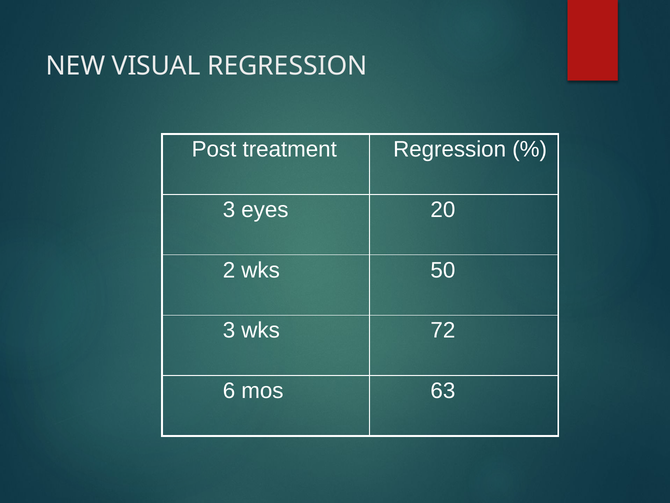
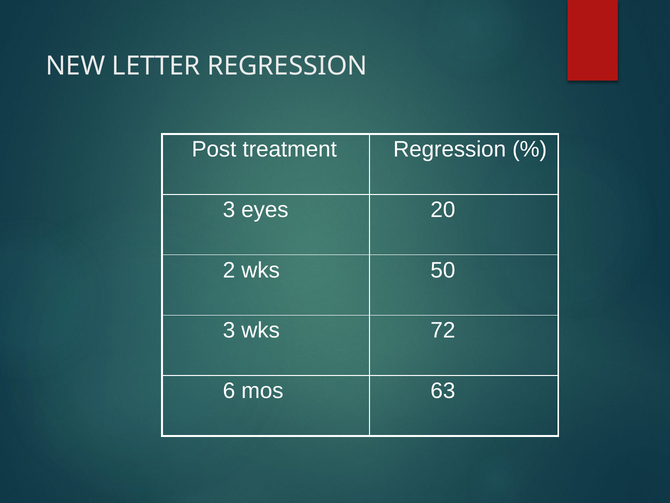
VISUAL: VISUAL -> LETTER
